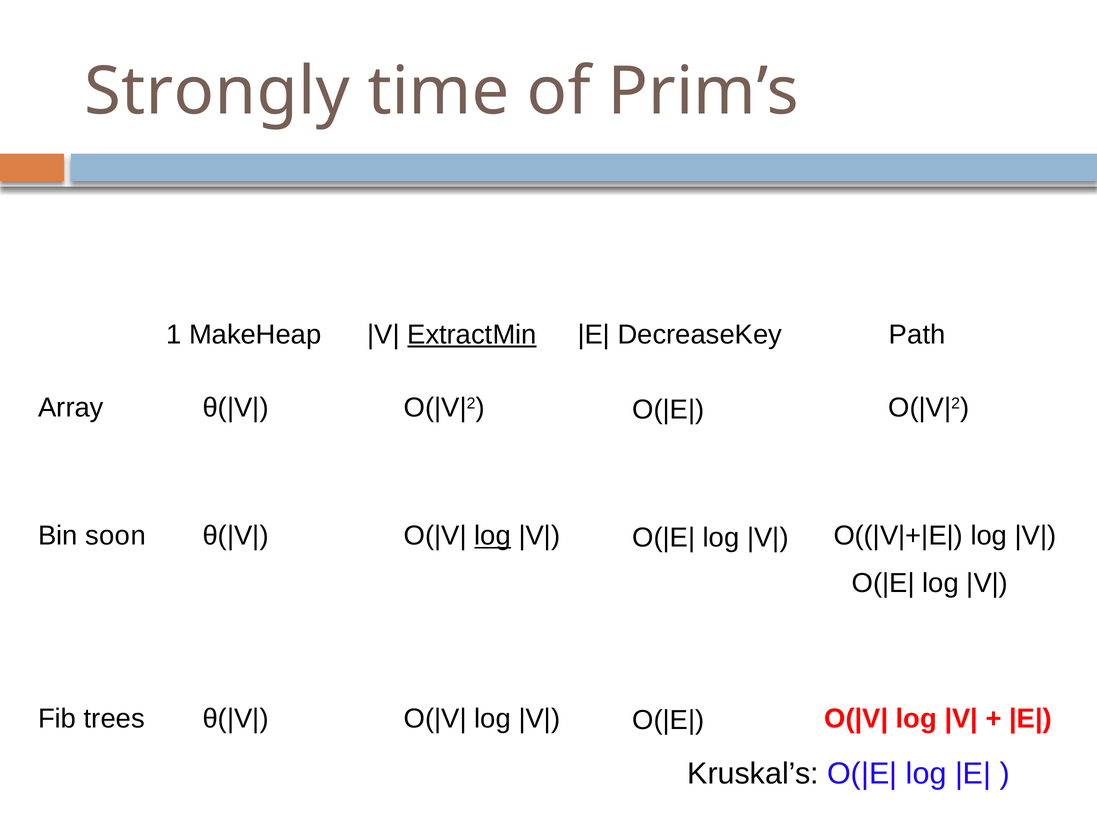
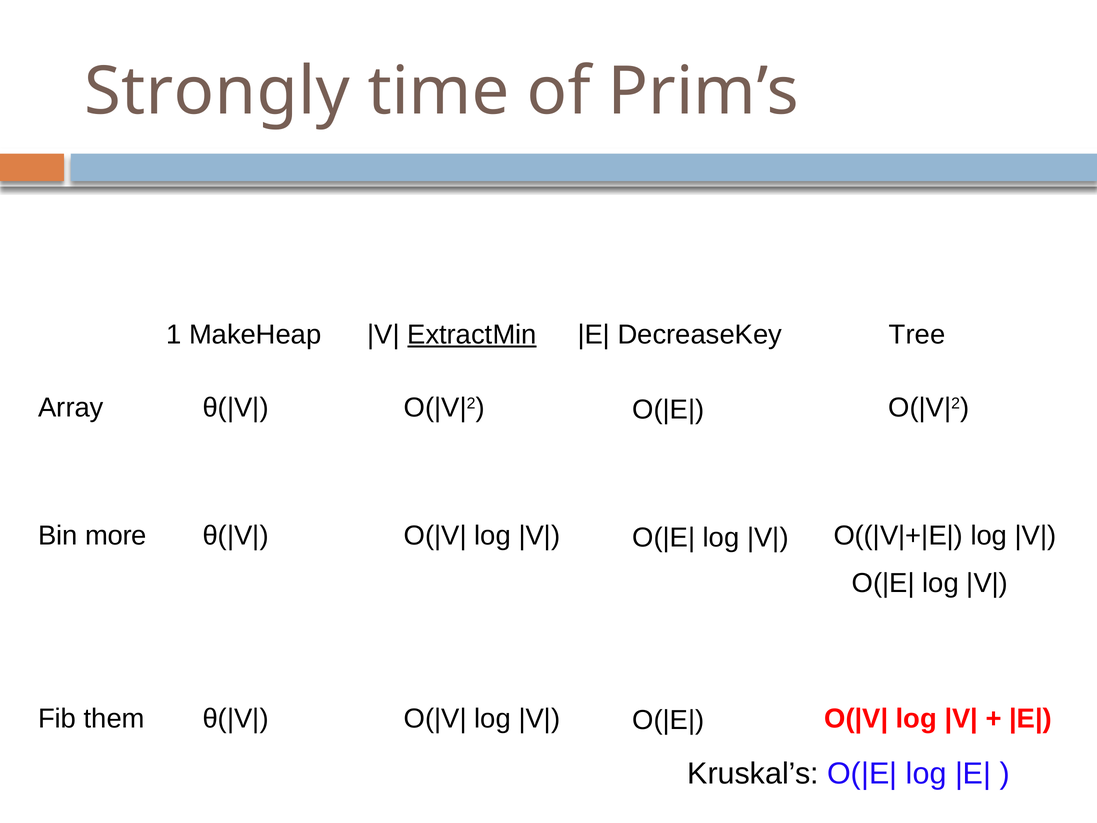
Path: Path -> Tree
soon: soon -> more
log at (493, 536) underline: present -> none
trees: trees -> them
